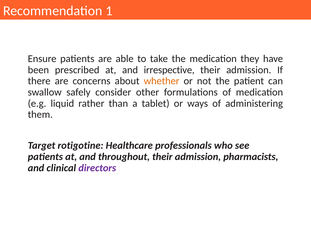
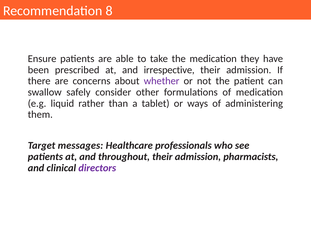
1: 1 -> 8
whether colour: orange -> purple
rotigotine: rotigotine -> messages
